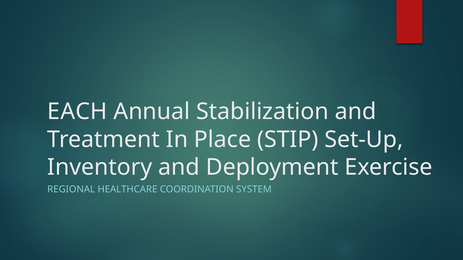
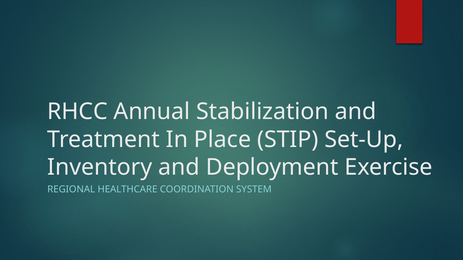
EACH: EACH -> RHCC
